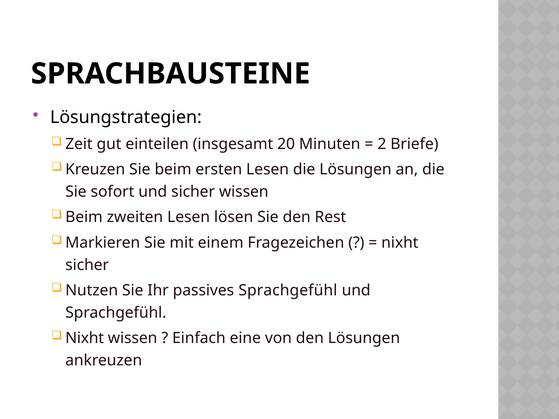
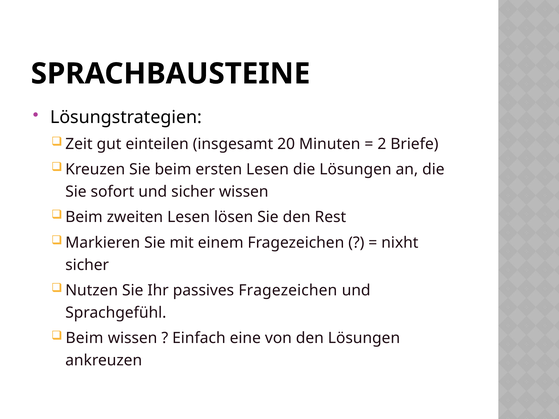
passives Sprachgefühl: Sprachgefühl -> Fragezeichen
Nixht at (85, 338): Nixht -> Beim
